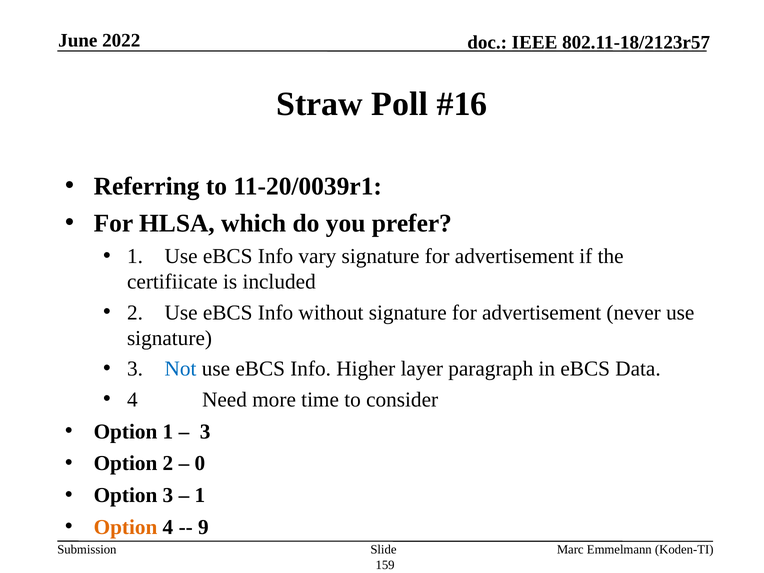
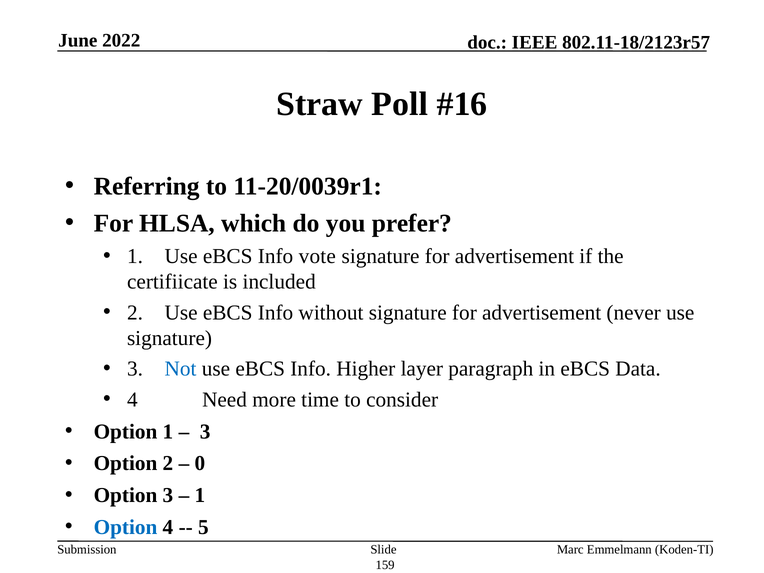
vary: vary -> vote
Option at (126, 527) colour: orange -> blue
9: 9 -> 5
